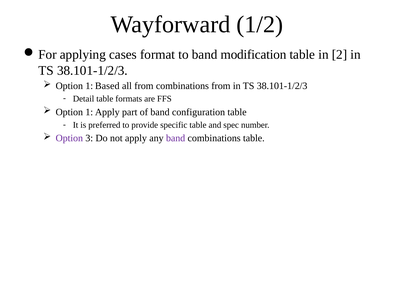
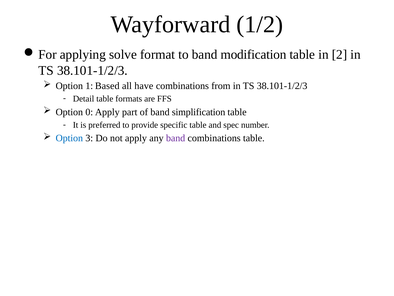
cases: cases -> solve
all from: from -> have
1 at (89, 112): 1 -> 0
configuration: configuration -> simplification
Option at (69, 138) colour: purple -> blue
